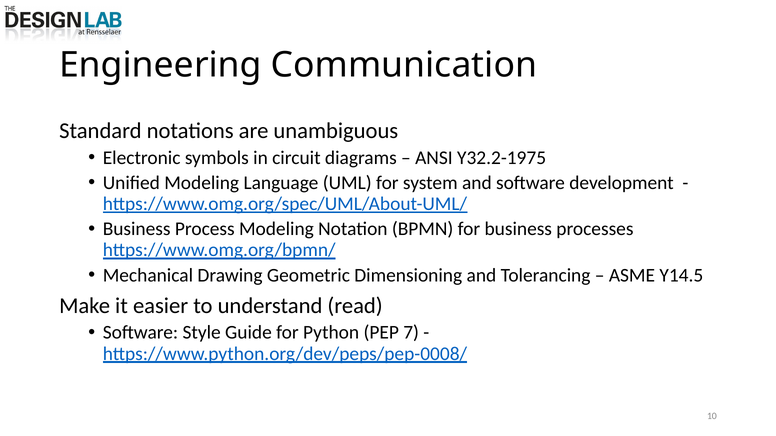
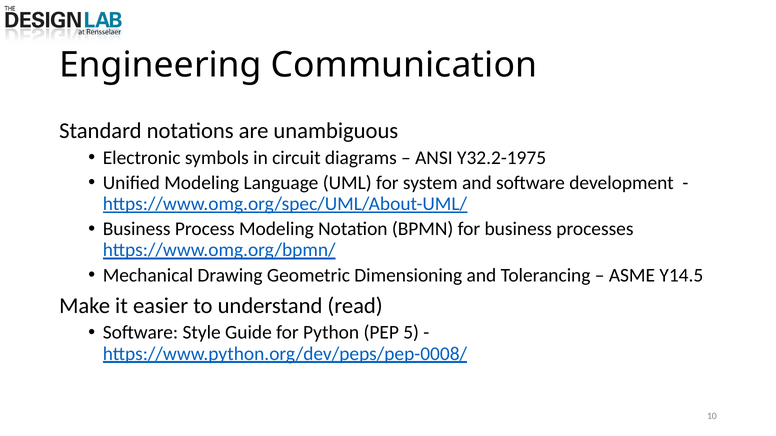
7: 7 -> 5
